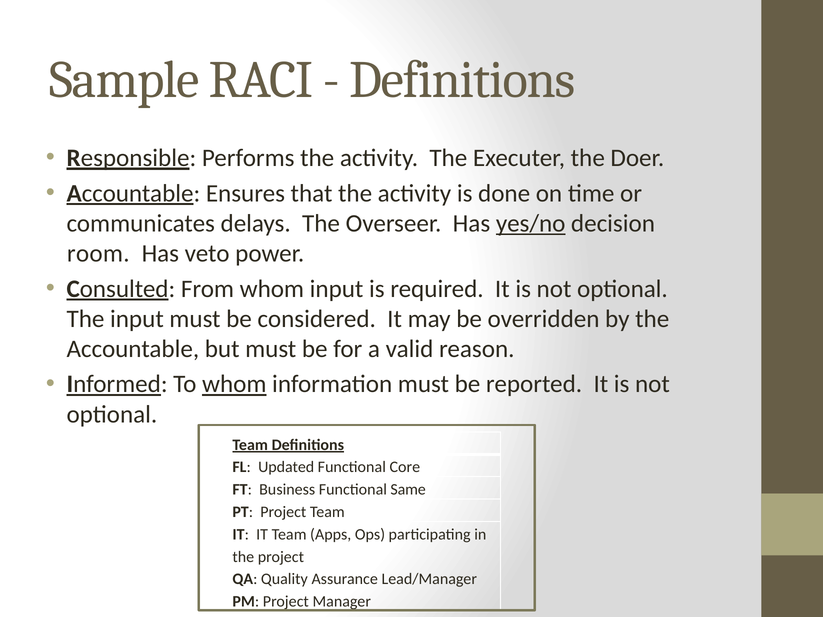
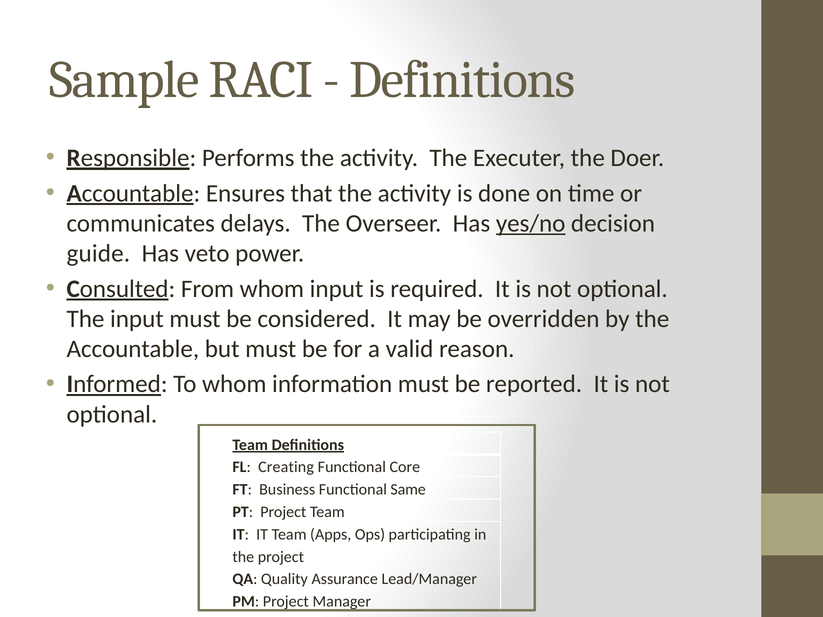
room: room -> guide
whom at (234, 384) underline: present -> none
Updated: Updated -> Creating
